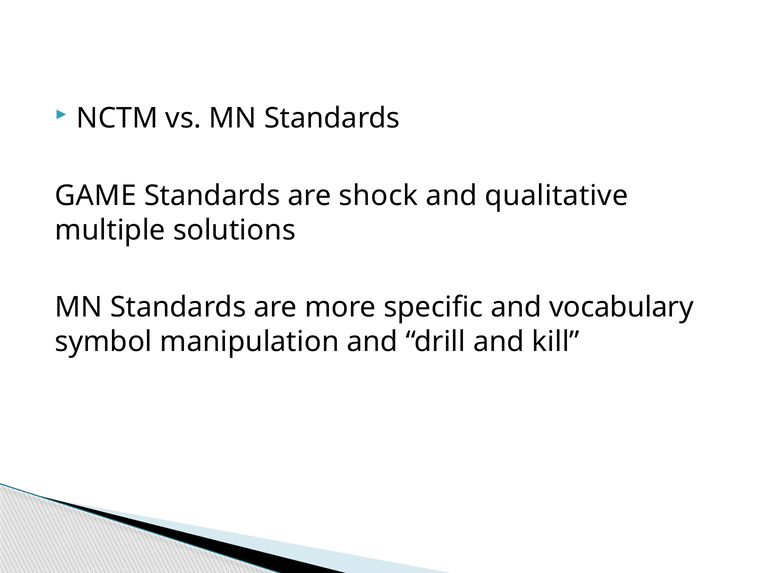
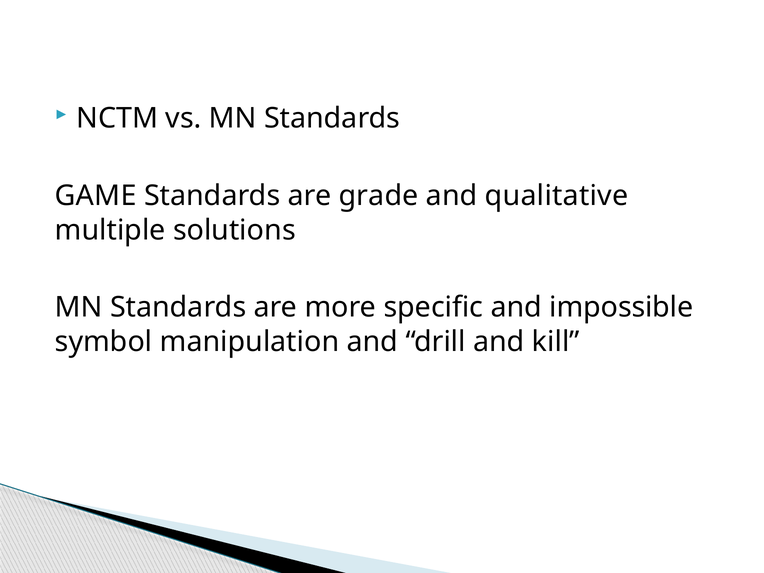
shock: shock -> grade
vocabulary: vocabulary -> impossible
